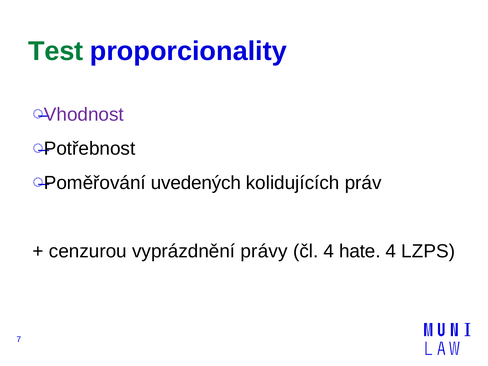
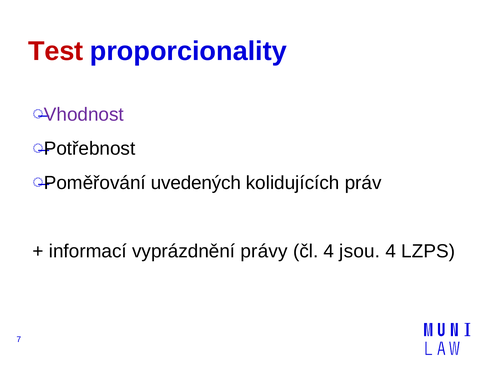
Test colour: green -> red
cenzurou: cenzurou -> informací
hate: hate -> jsou
